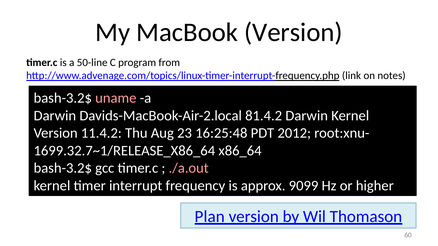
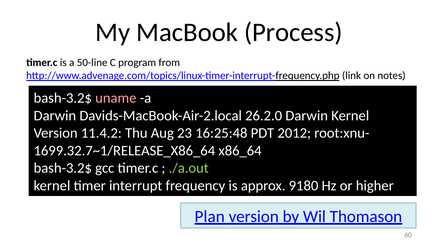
MacBook Version: Version -> Process
81.4.2: 81.4.2 -> 26.2.0
./a.out colour: pink -> light green
9099: 9099 -> 9180
